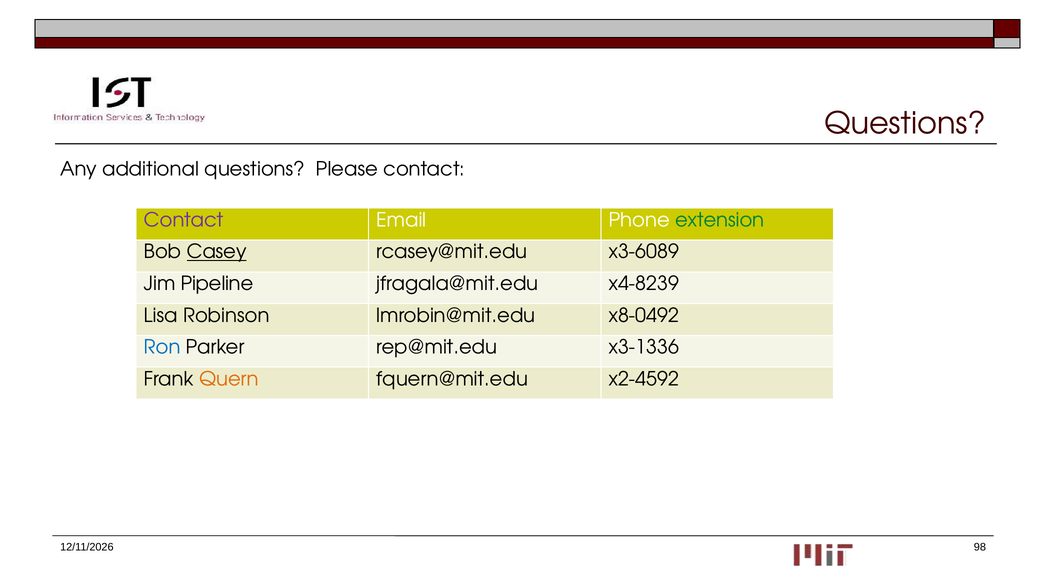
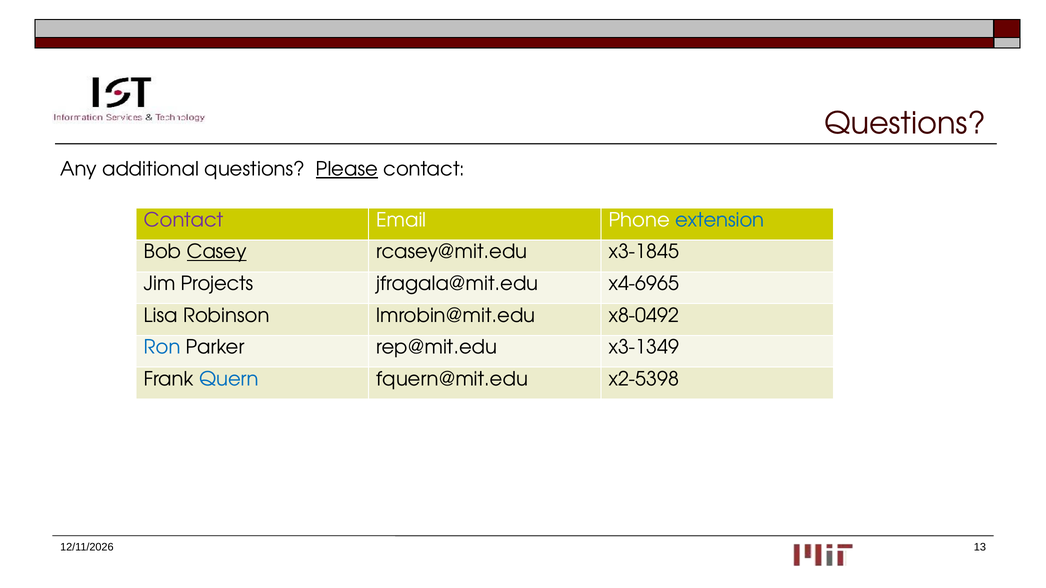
Please underline: none -> present
extension colour: green -> blue
x3-6089: x3-6089 -> x3-1845
Pipeline: Pipeline -> Projects
x4-8239: x4-8239 -> x4-6965
x3-1336: x3-1336 -> x3-1349
Quern colour: orange -> blue
x2-4592: x2-4592 -> x2-5398
98: 98 -> 13
